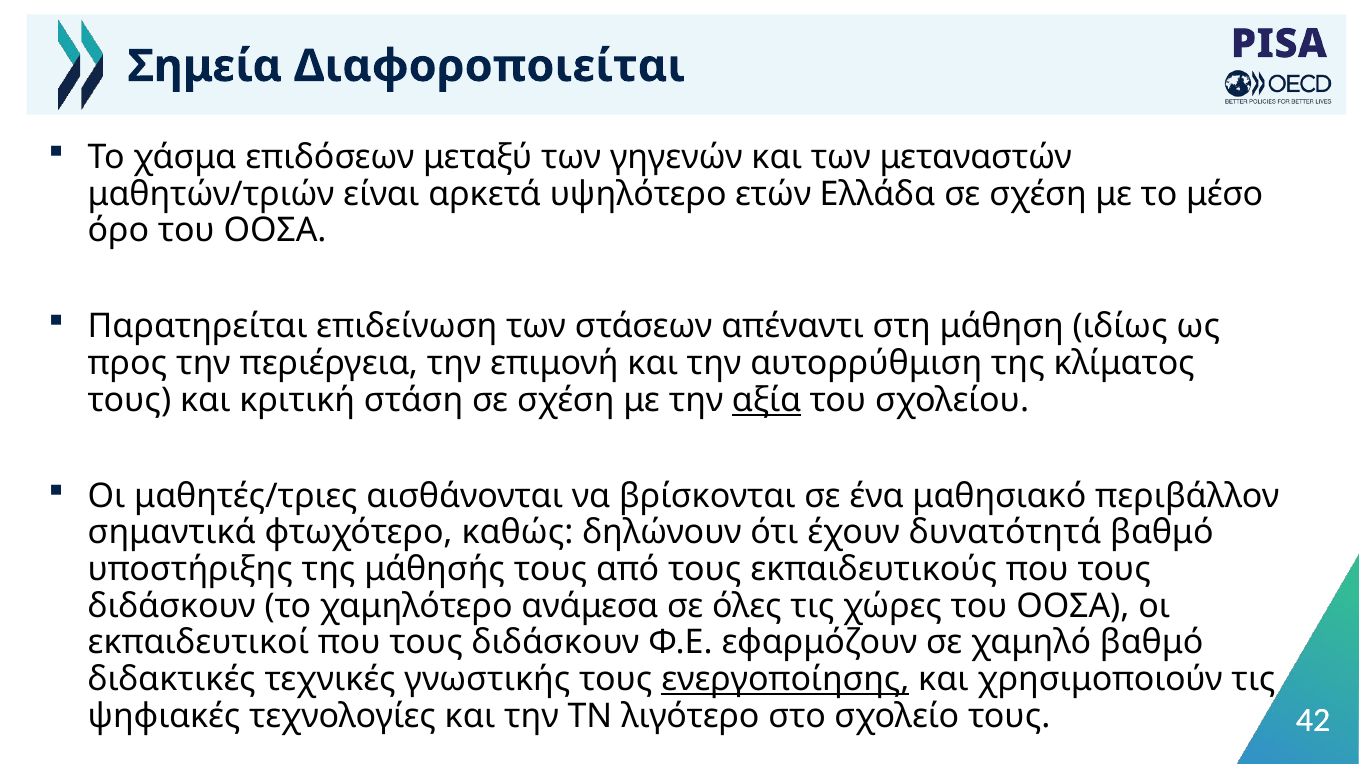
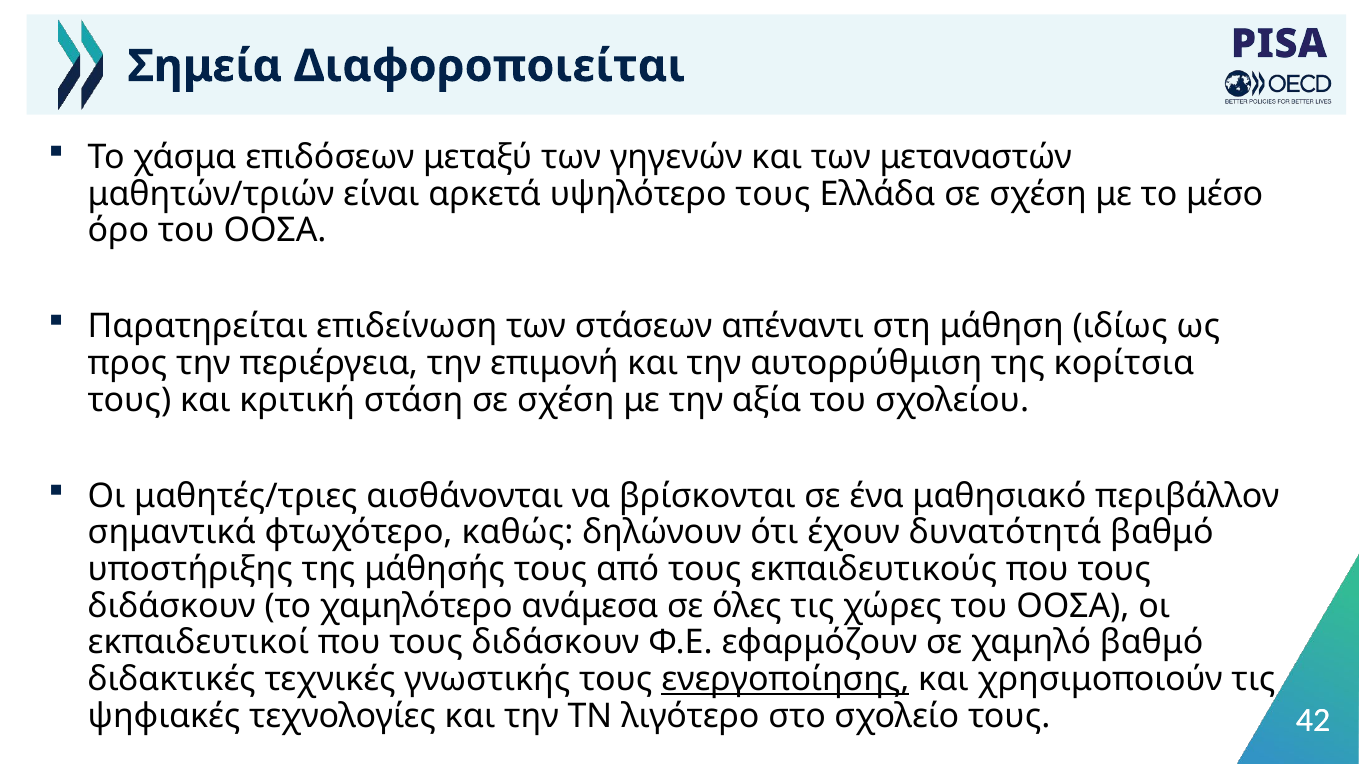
υψηλότερο ετών: ετών -> τους
κλίματος: κλίματος -> κορίτσια
αξία underline: present -> none
